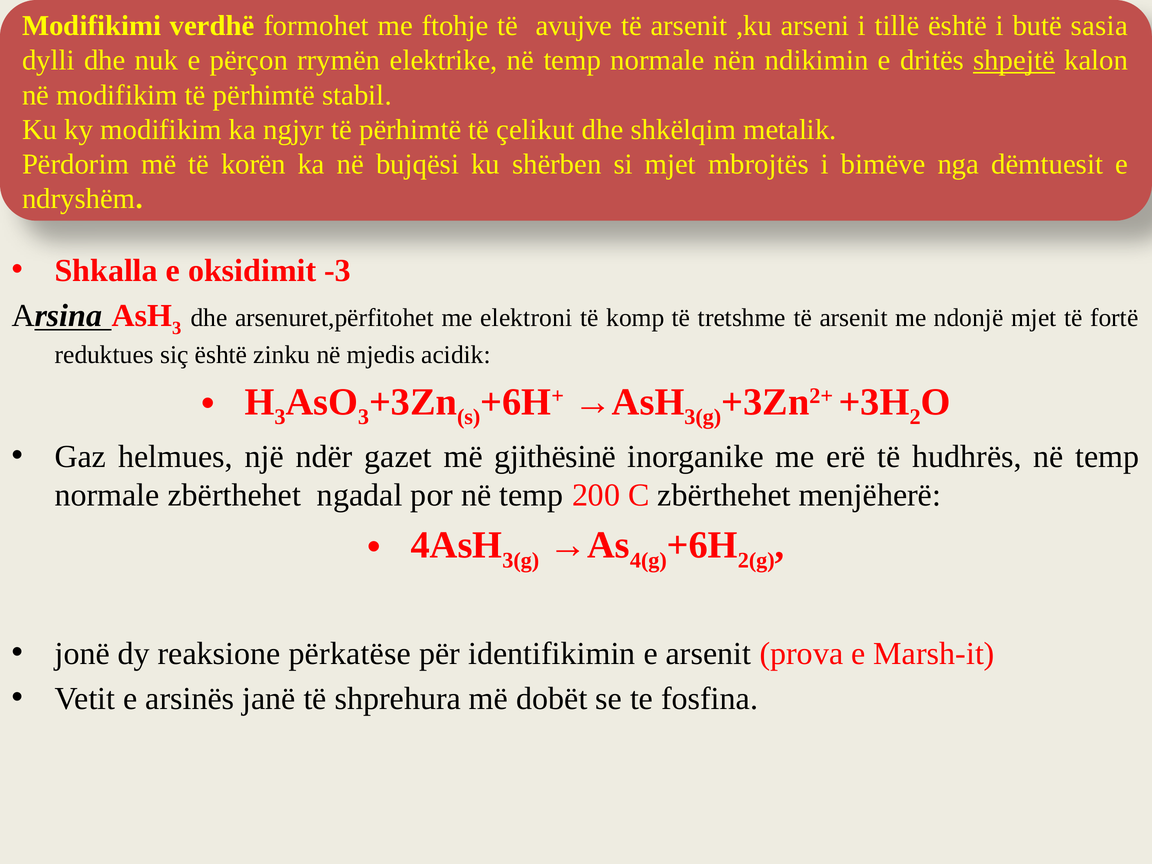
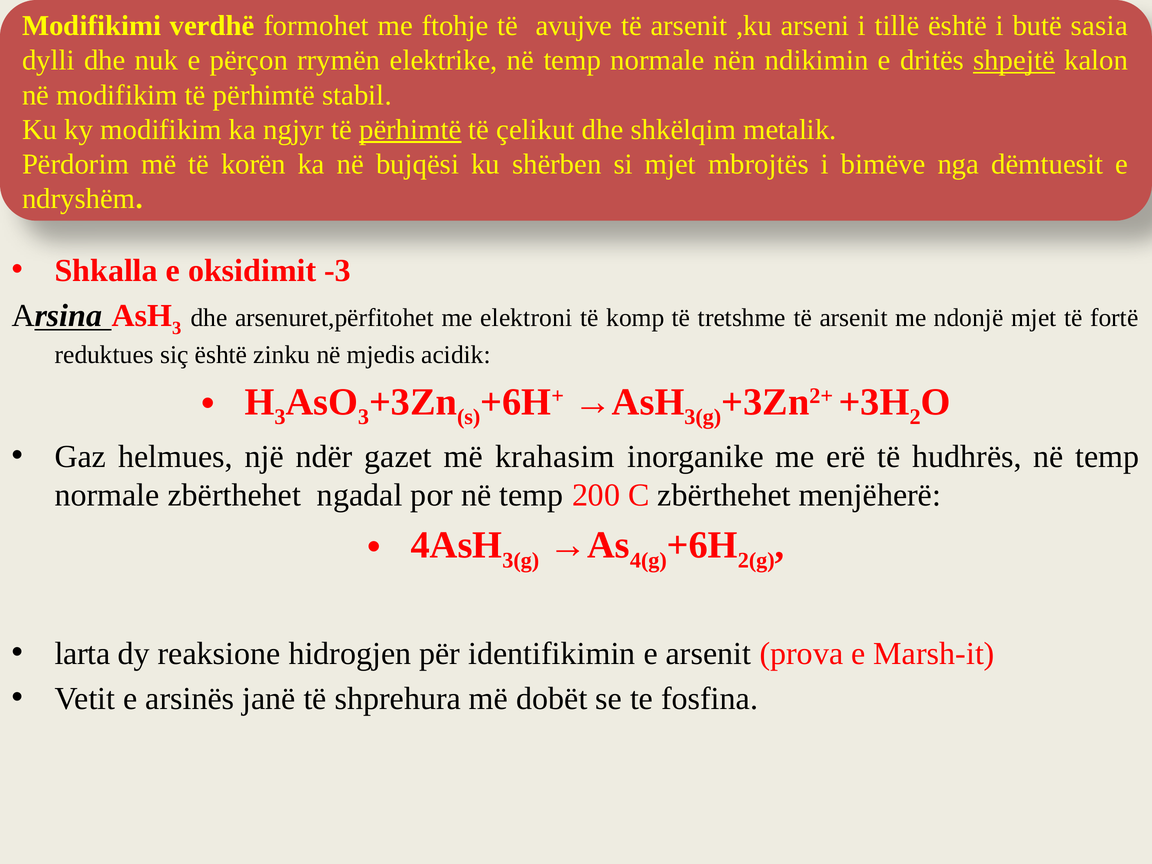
përhimtë at (410, 130) underline: none -> present
gjithësinë: gjithësinë -> krahasim
jonë: jonë -> larta
përkatëse: përkatëse -> hidrogjen
